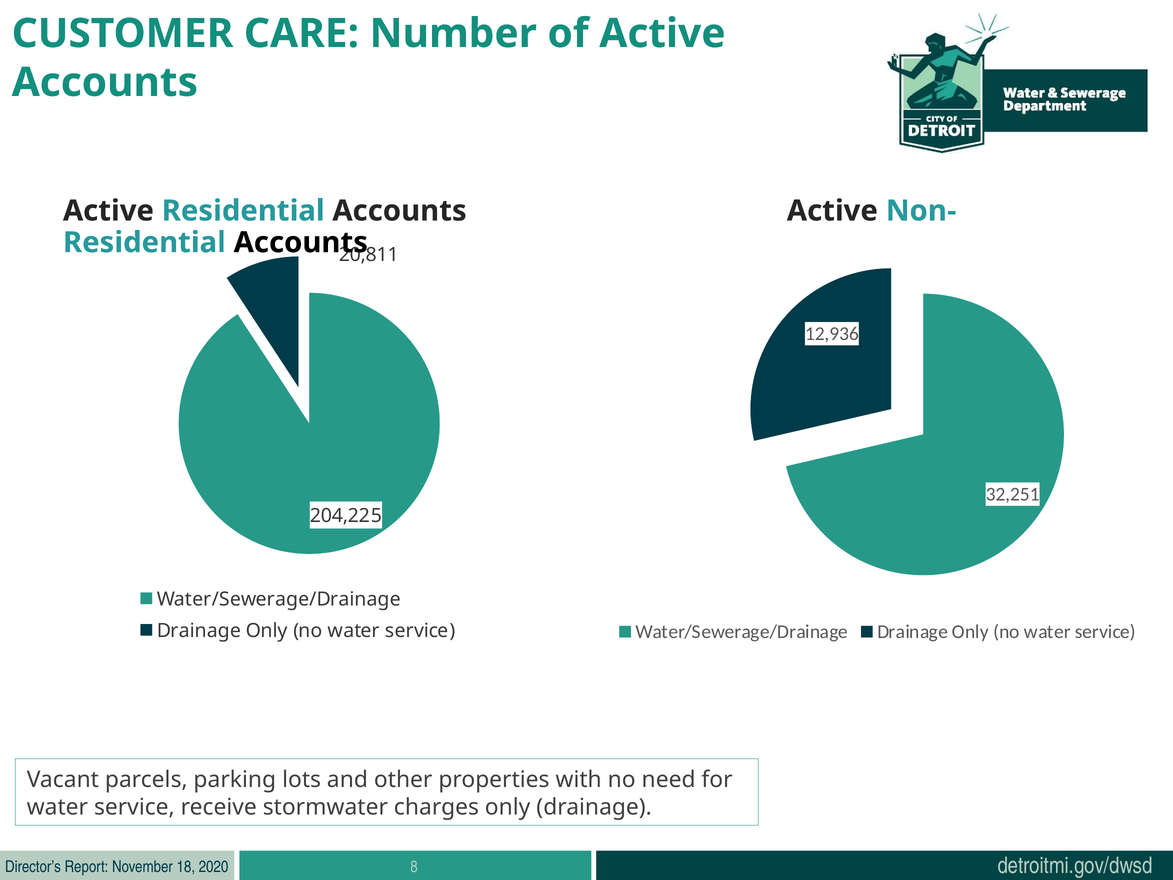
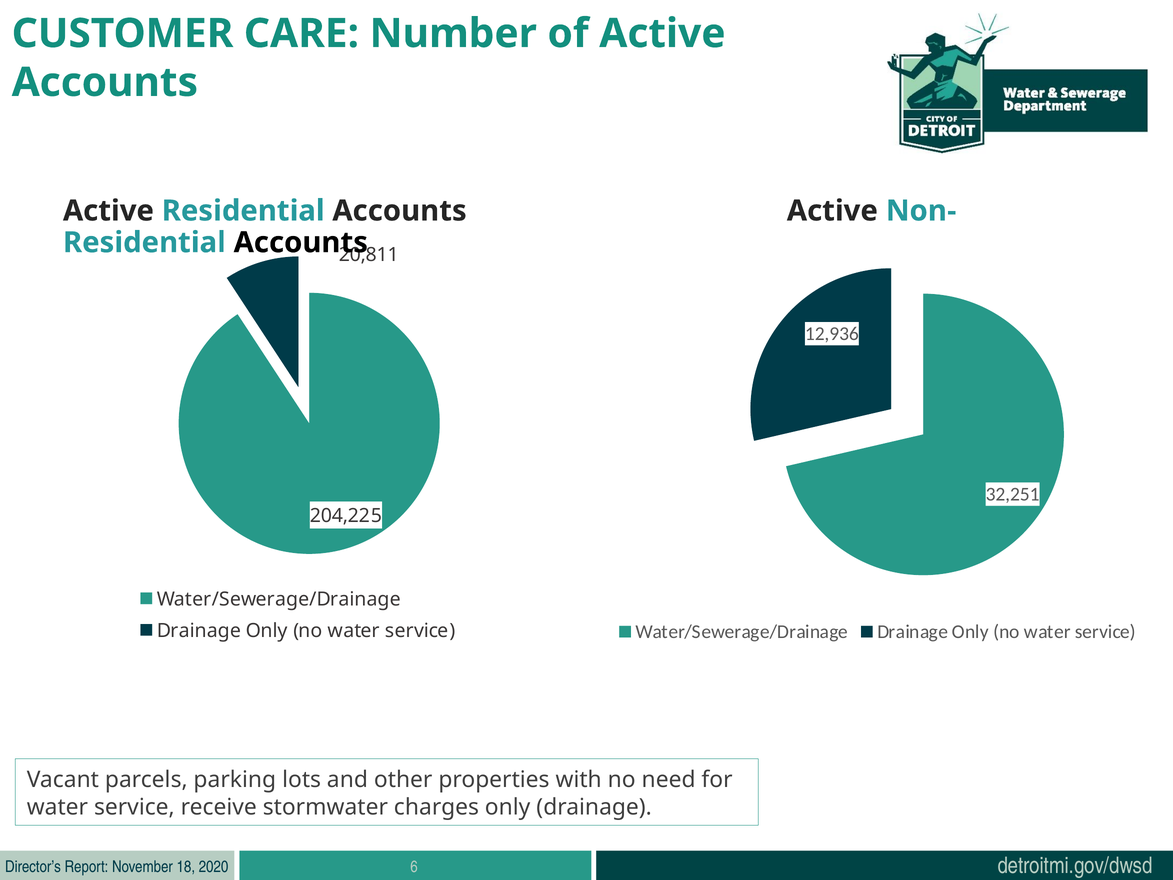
8: 8 -> 6
